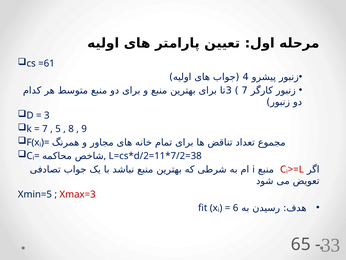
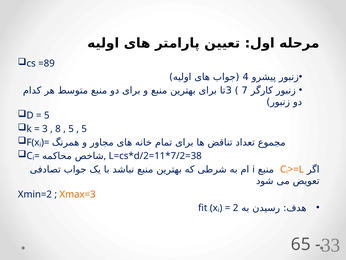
=61: =61 -> =89
3 at (47, 115): 3 -> 5
7 at (45, 129): 7 -> 3
5: 5 -> 8
8 at (71, 129): 8 -> 5
9 at (84, 129): 9 -> 5
Cᵢ>=L colour: red -> orange
Xmin=5: Xmin=5 -> Xmin=2
Xmax=3 colour: red -> orange
6: 6 -> 2
